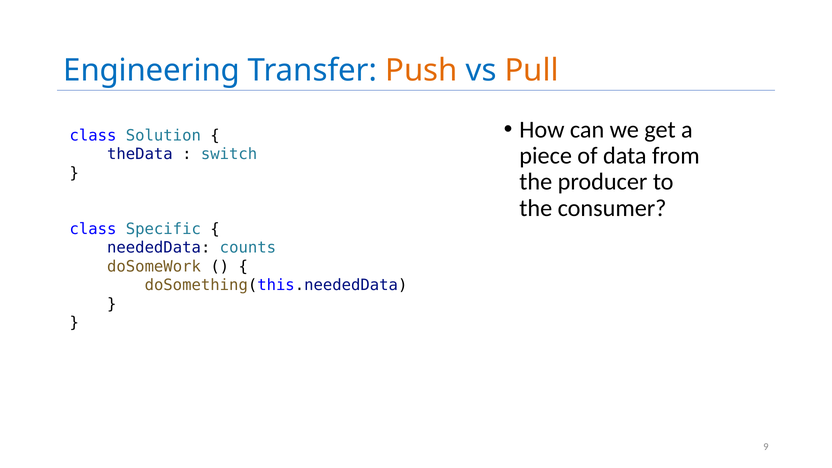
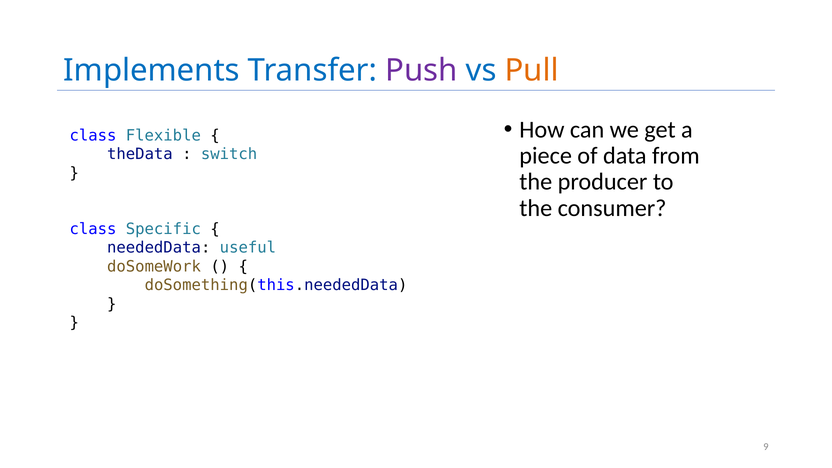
Engineering: Engineering -> Implements
Push colour: orange -> purple
Solution: Solution -> Flexible
counts: counts -> useful
